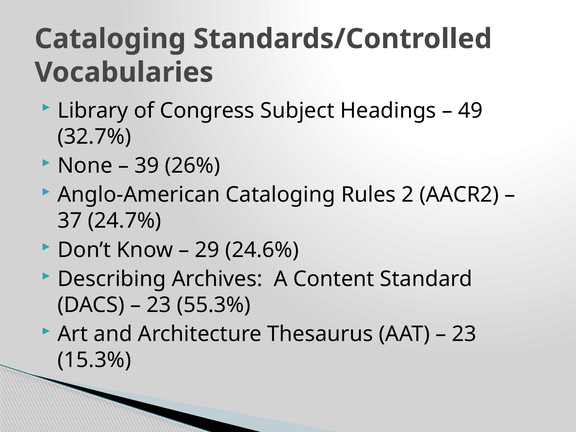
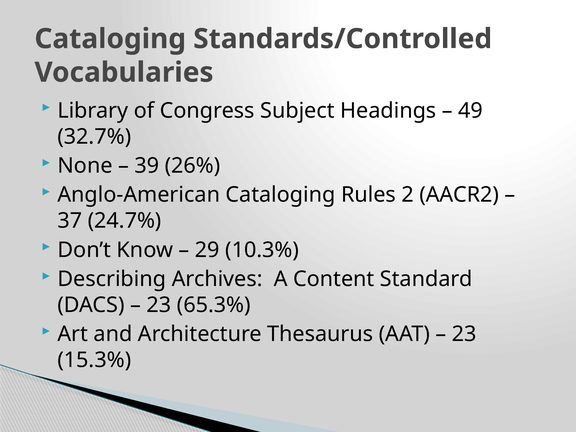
24.6%: 24.6% -> 10.3%
55.3%: 55.3% -> 65.3%
